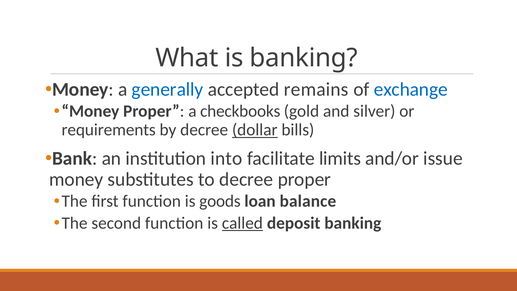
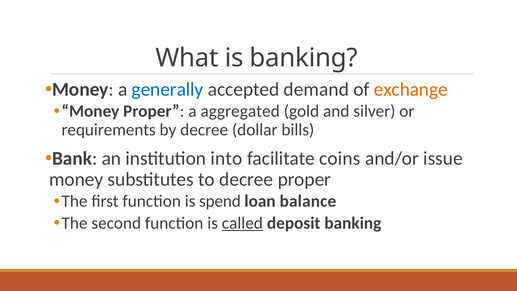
remains: remains -> demand
exchange colour: blue -> orange
checkbooks: checkbooks -> aggregated
dollar underline: present -> none
limits: limits -> coins
goods: goods -> spend
